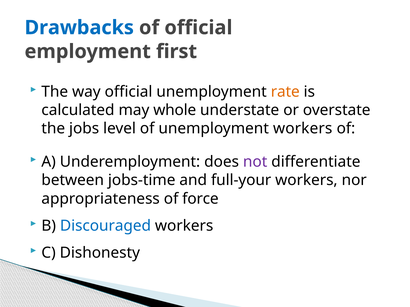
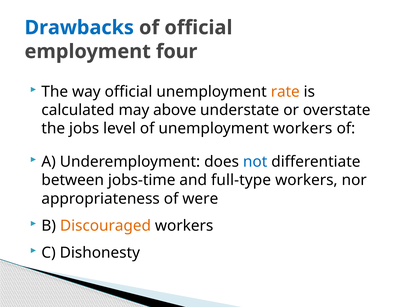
first: first -> four
whole: whole -> above
not colour: purple -> blue
full-your: full-your -> full-type
force: force -> were
Discouraged colour: blue -> orange
